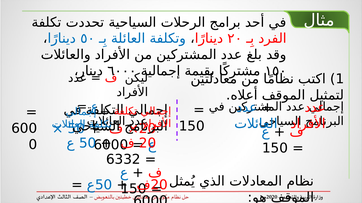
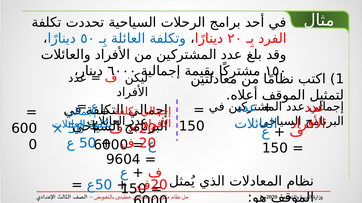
6332: 6332 -> 9604
